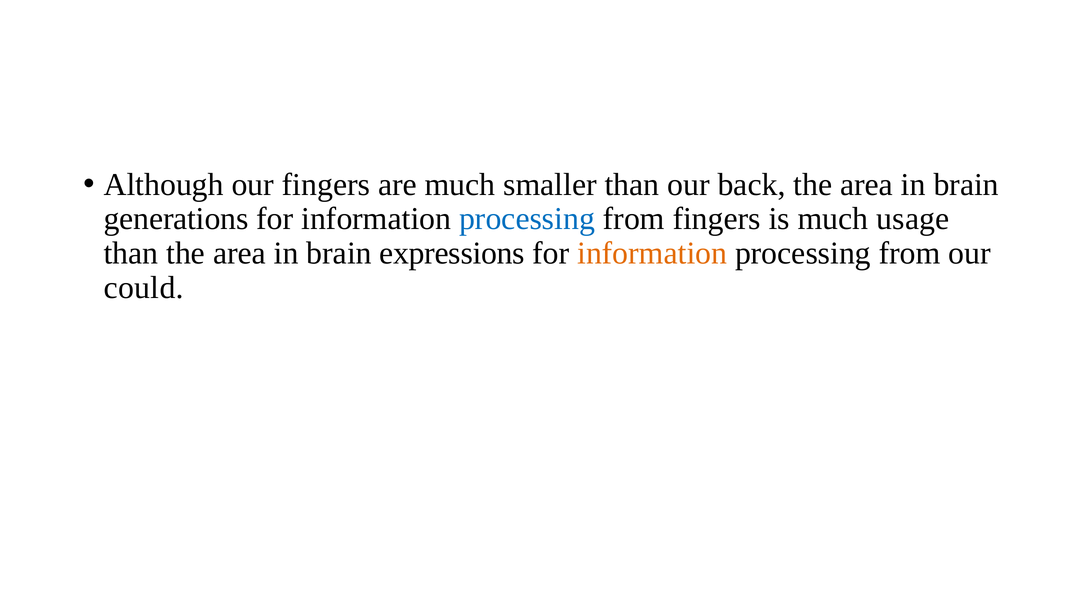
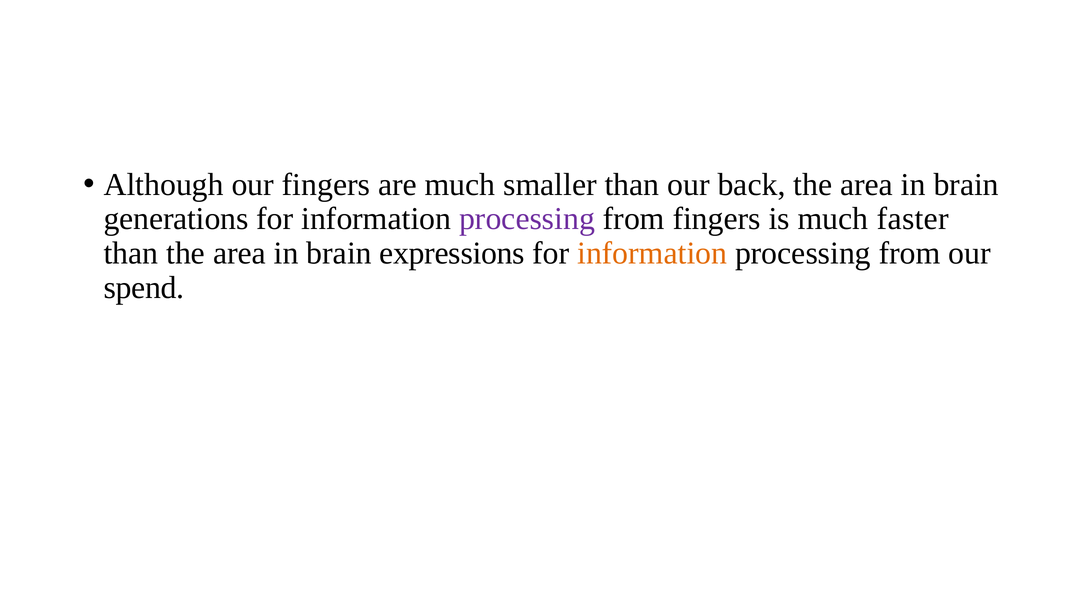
processing at (527, 219) colour: blue -> purple
usage: usage -> faster
could: could -> spend
